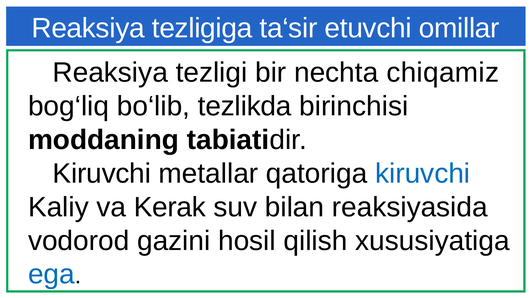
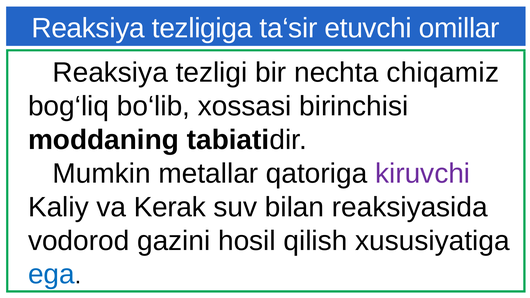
tezlikda: tezlikda -> xossasi
Kiruvchi at (102, 174): Kiruvchi -> Mumkin
kiruvchi at (423, 174) colour: blue -> purple
